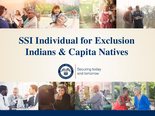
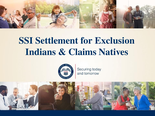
Individual: Individual -> Settlement
Capita: Capita -> Claims
